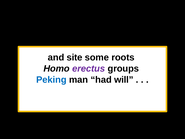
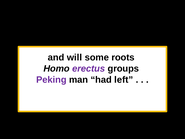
site: site -> will
Peking colour: blue -> purple
will: will -> left
